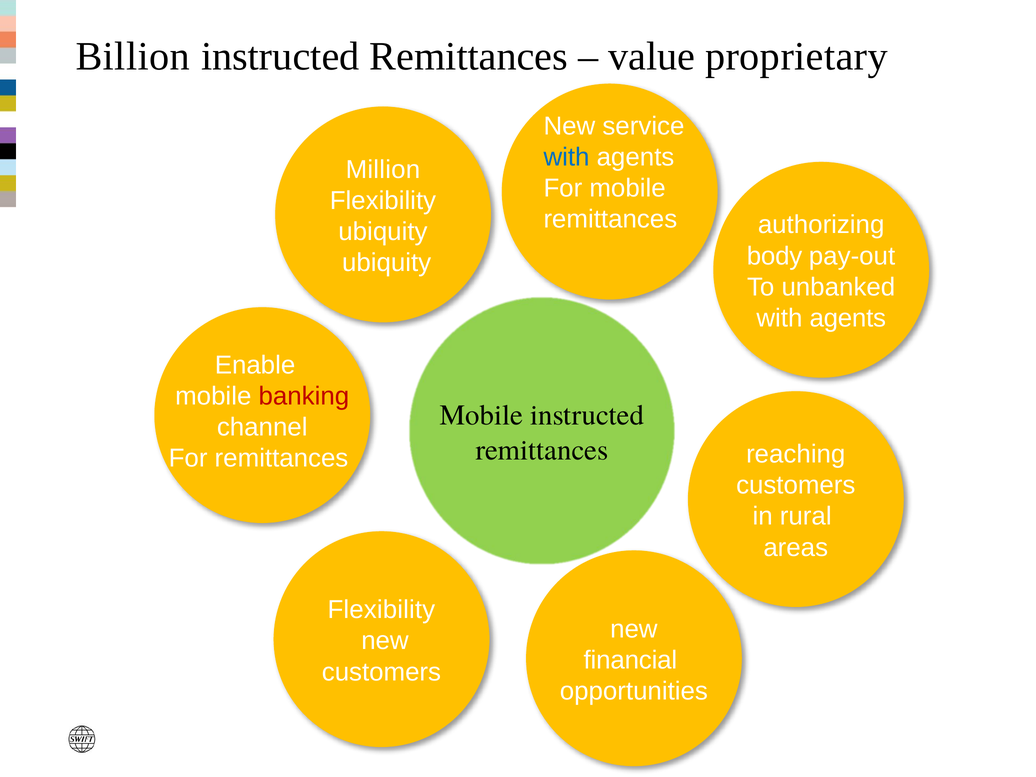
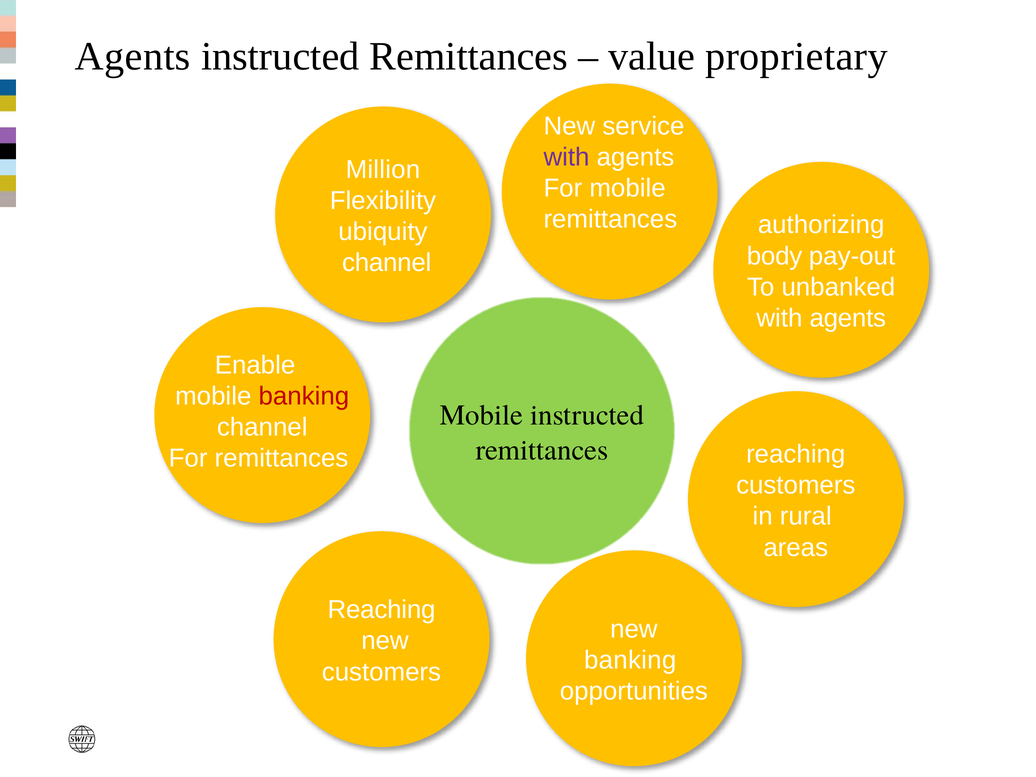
Billion at (133, 56): Billion -> Agents
with at (567, 157) colour: blue -> purple
ubiquity at (387, 263): ubiquity -> channel
Flexibility at (381, 610): Flexibility -> Reaching
financial at (630, 660): financial -> banking
